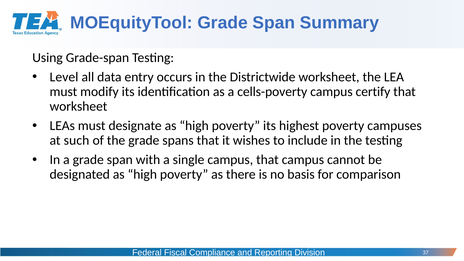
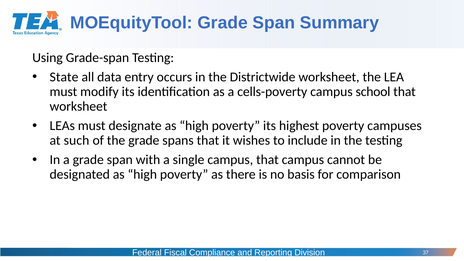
Level: Level -> State
certify: certify -> school
